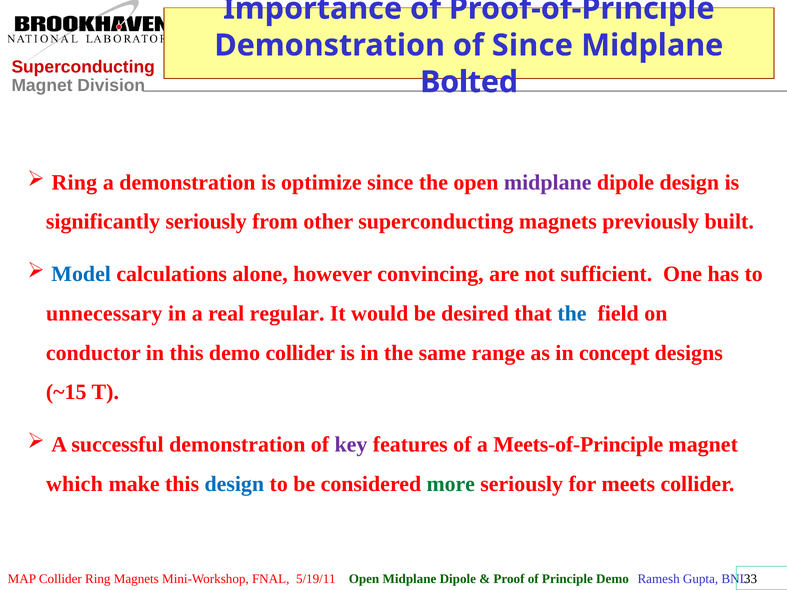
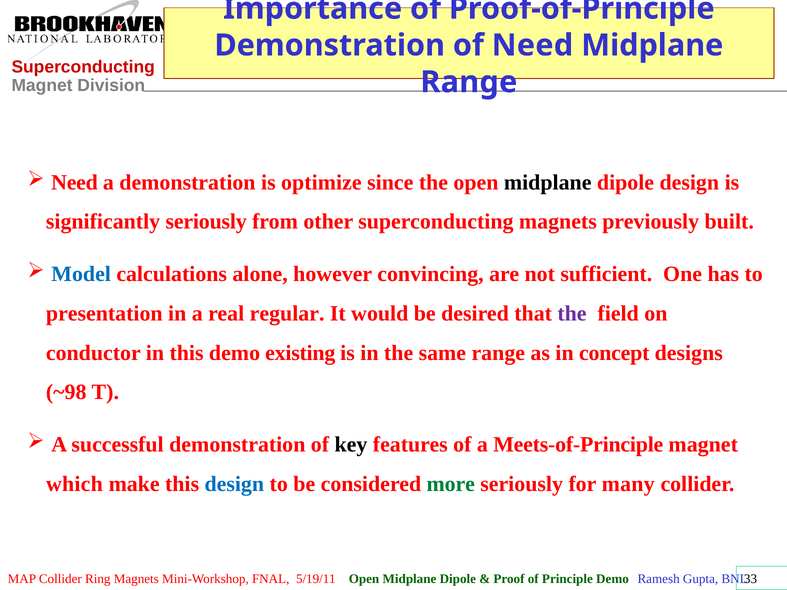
of Since: Since -> Need
Bolted at (469, 82): Bolted -> Range
Ring at (74, 182): Ring -> Need
midplane at (548, 182) colour: purple -> black
unnecessary: unnecessary -> presentation
the at (572, 314) colour: blue -> purple
demo collider: collider -> existing
~15: ~15 -> ~98
key colour: purple -> black
meets: meets -> many
